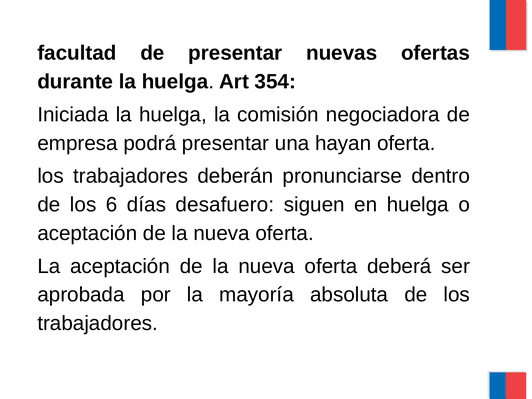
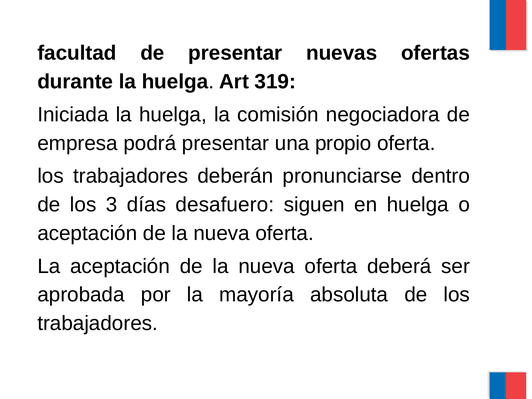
354: 354 -> 319
hayan: hayan -> propio
6: 6 -> 3
